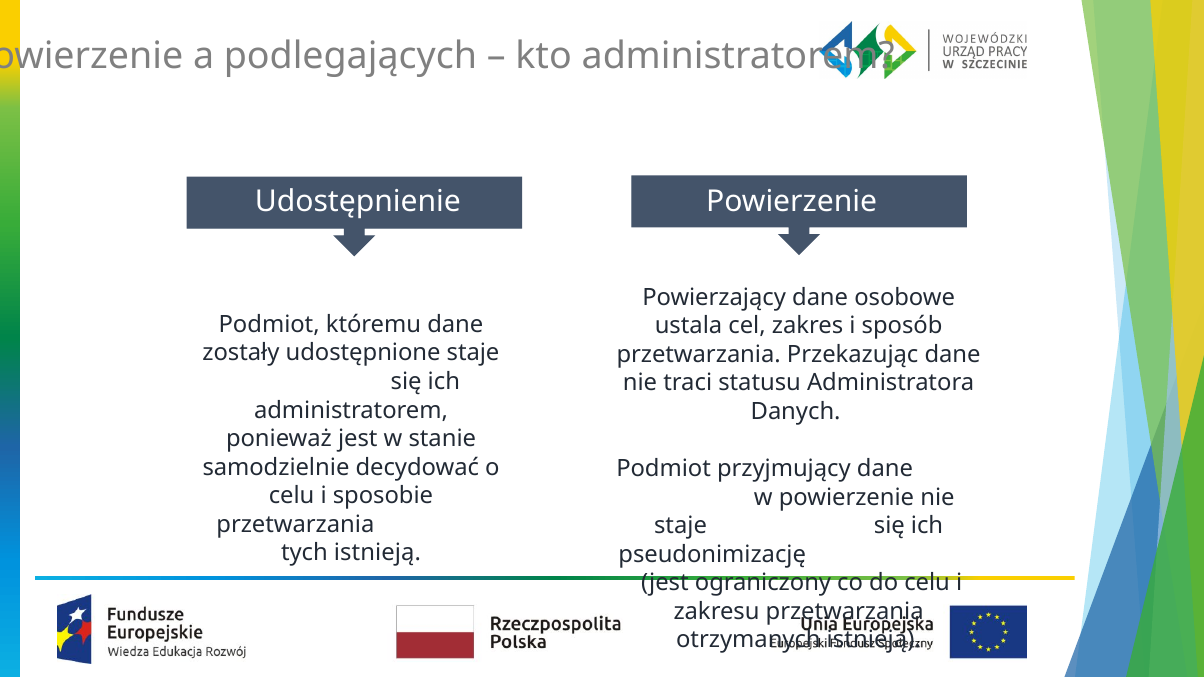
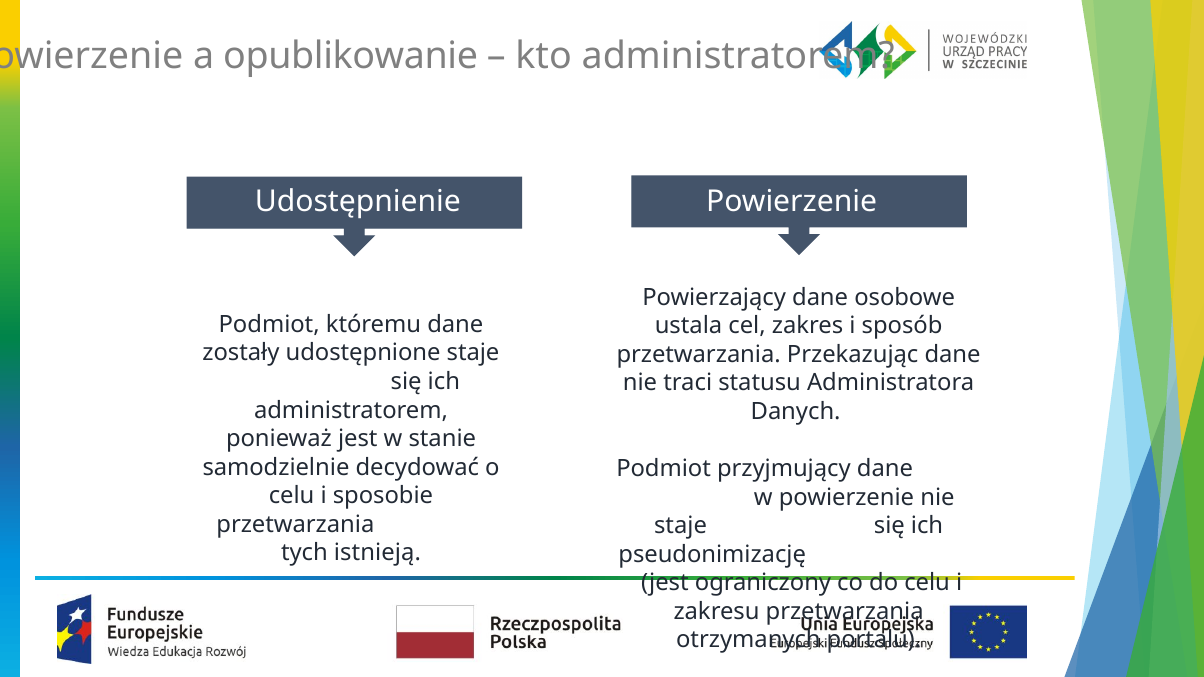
podlegających: podlegających -> opublikowanie
otrzymanych istnieją: istnieją -> portalu
